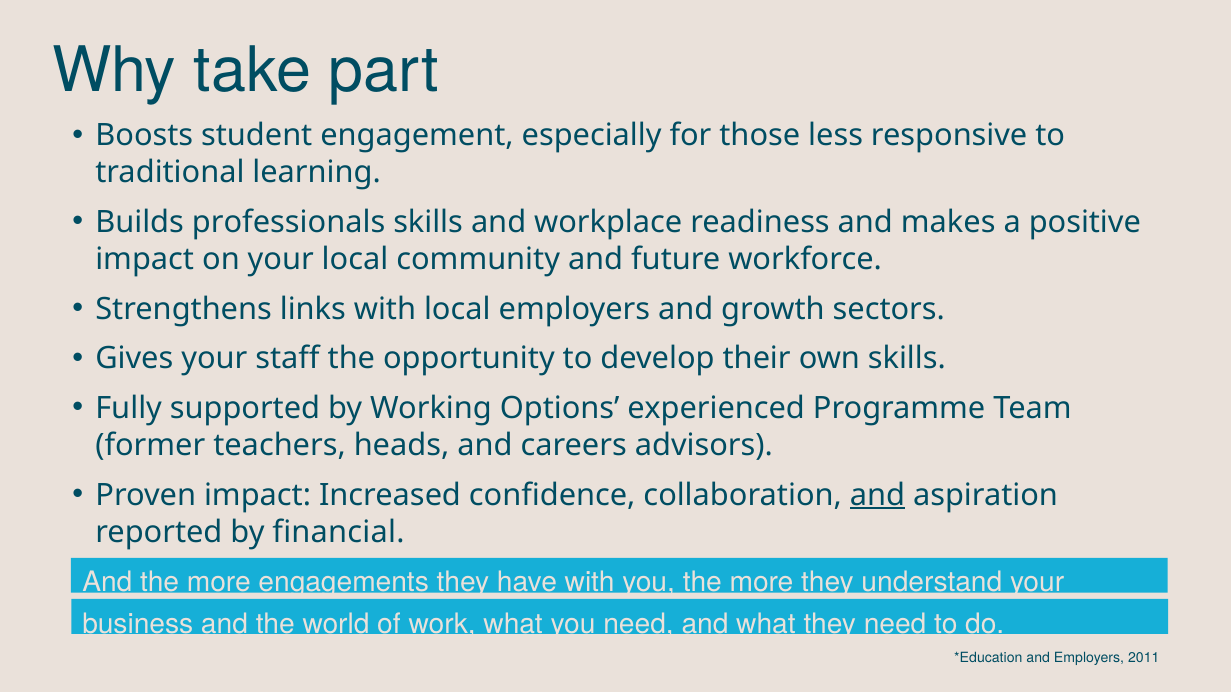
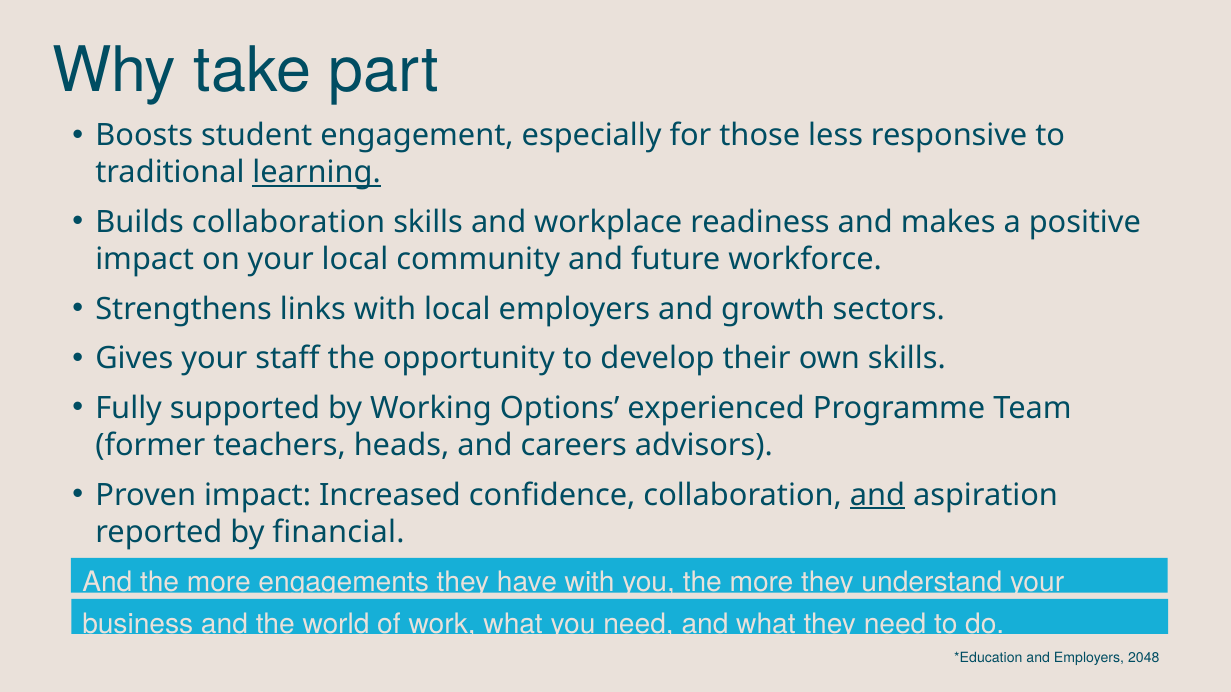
learning underline: none -> present
Builds professionals: professionals -> collaboration
2011: 2011 -> 2048
